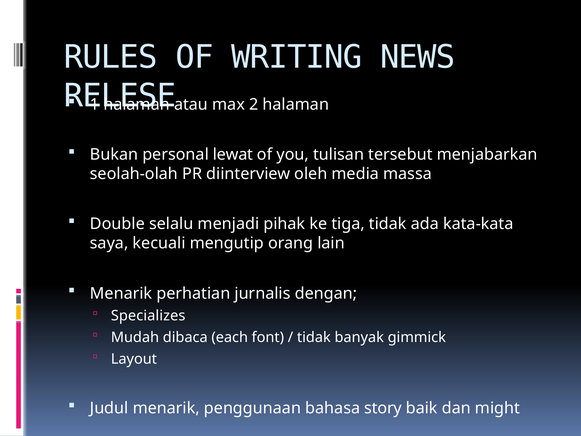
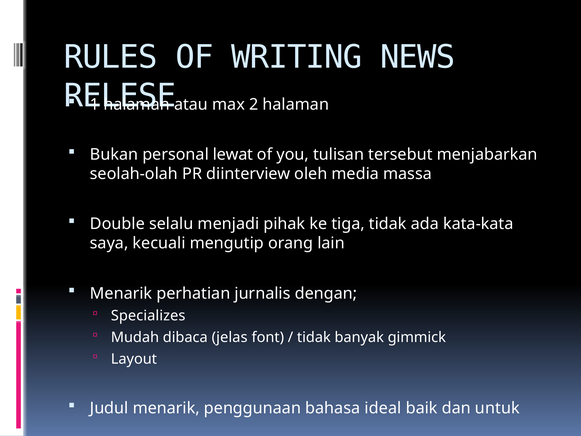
each: each -> jelas
story: story -> ideal
might: might -> untuk
